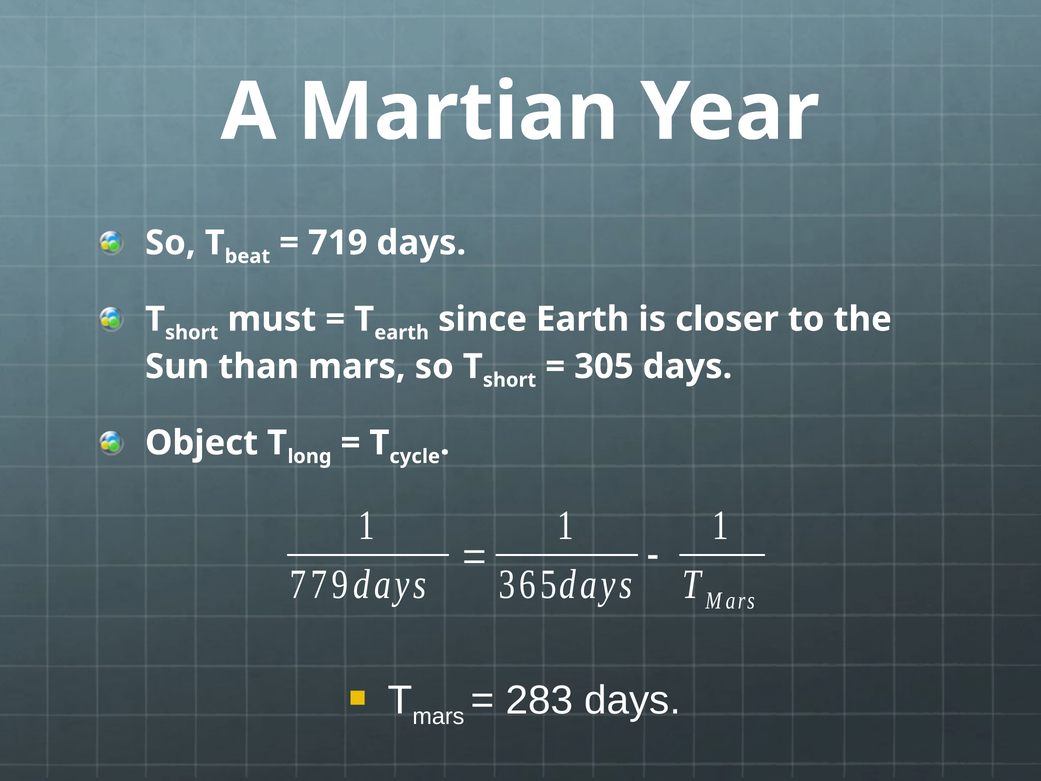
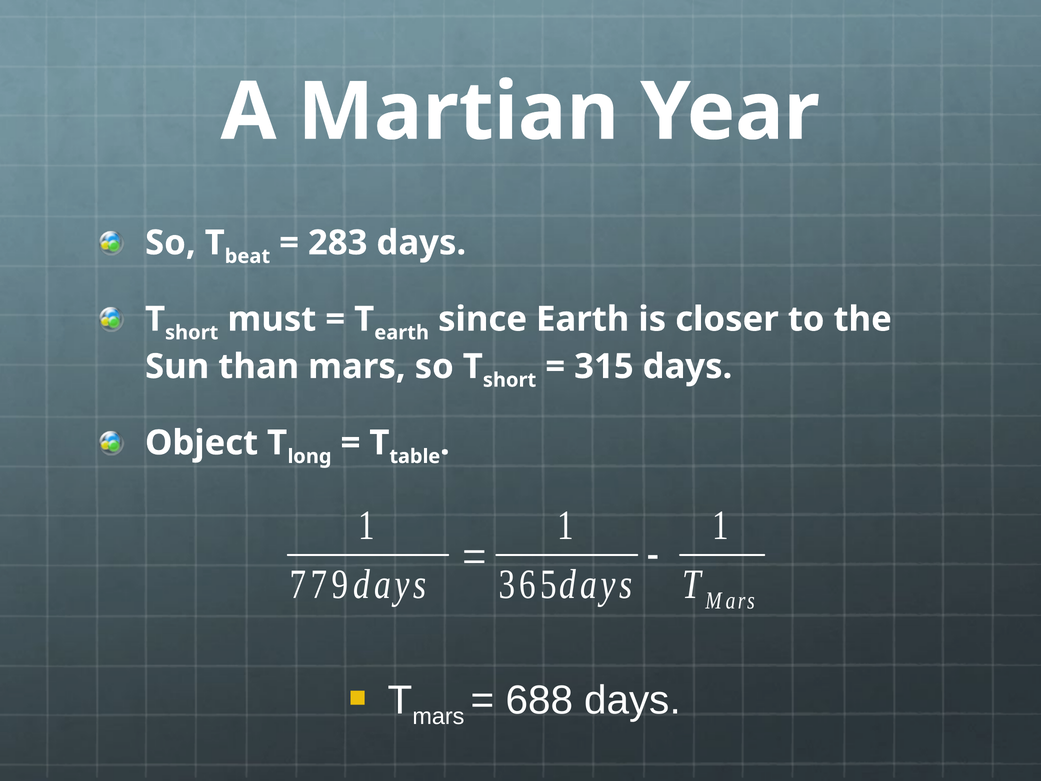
719: 719 -> 283
305: 305 -> 315
cycle: cycle -> table
283: 283 -> 688
